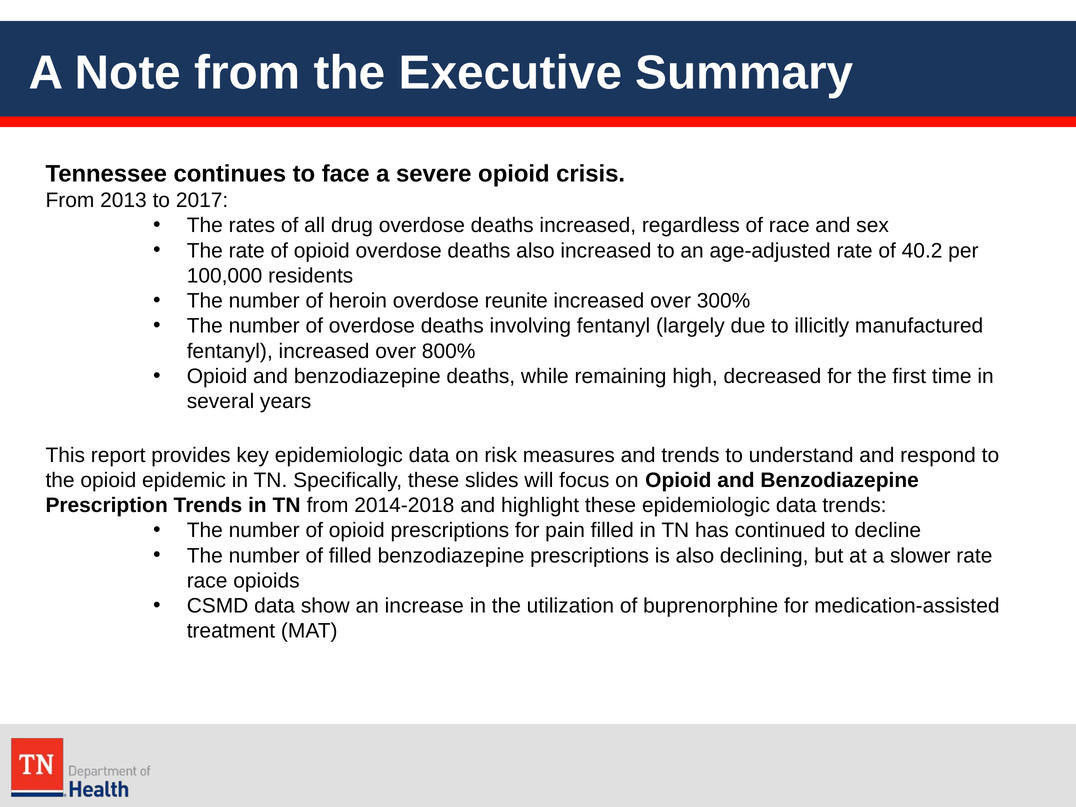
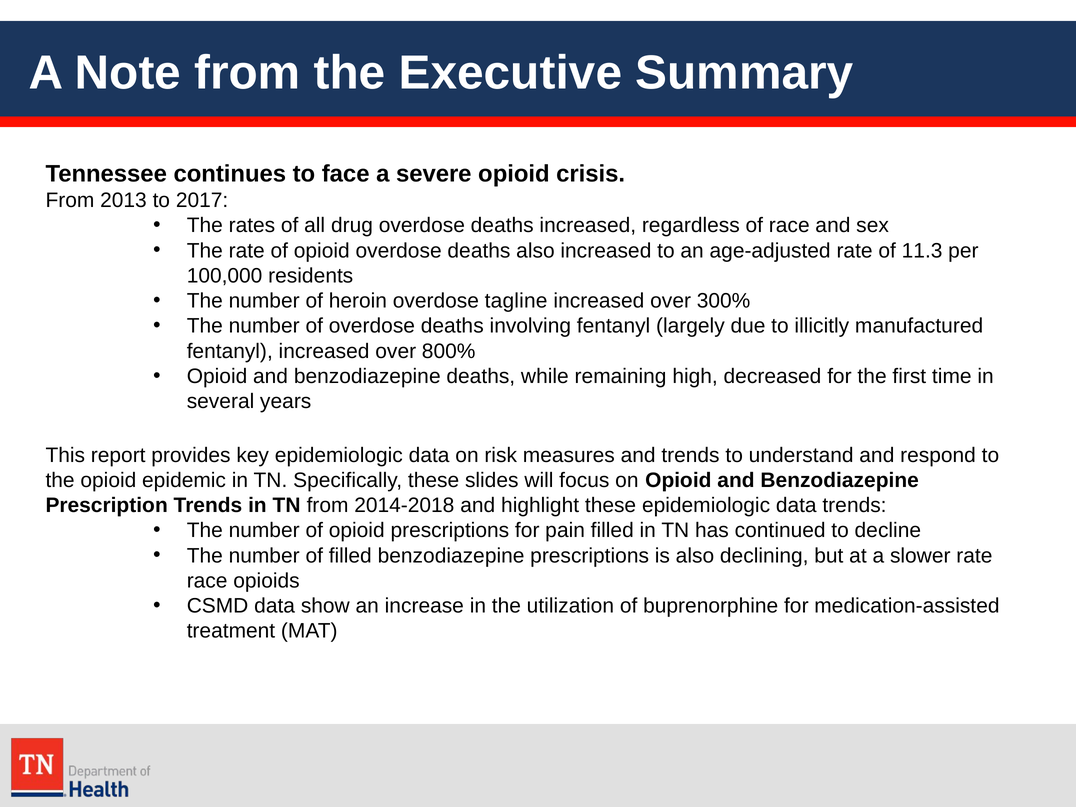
40.2: 40.2 -> 11.3
reunite: reunite -> tagline
